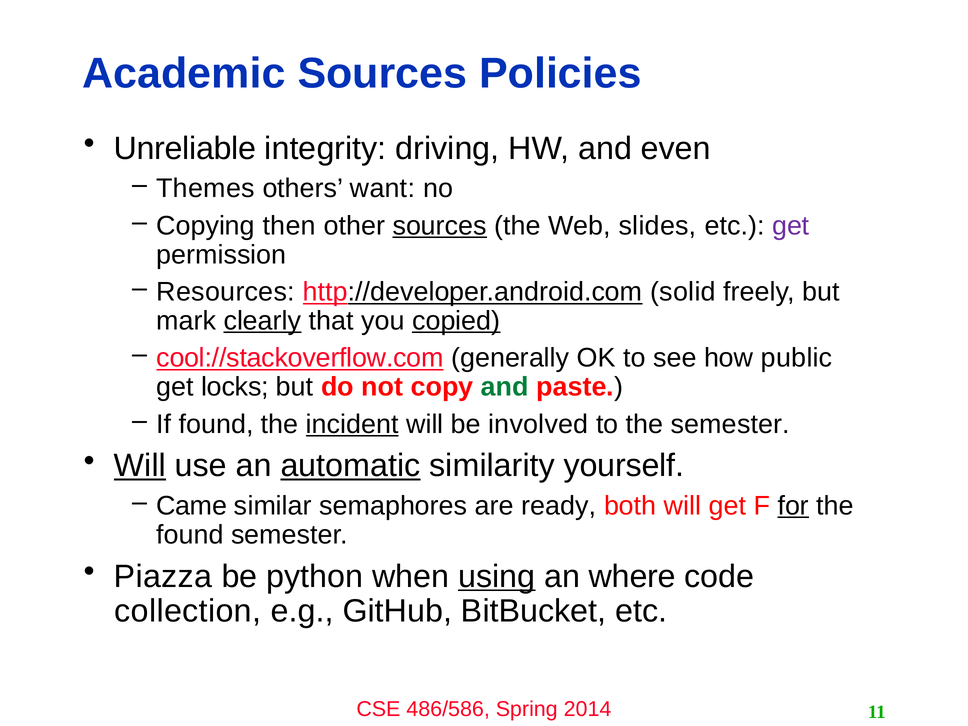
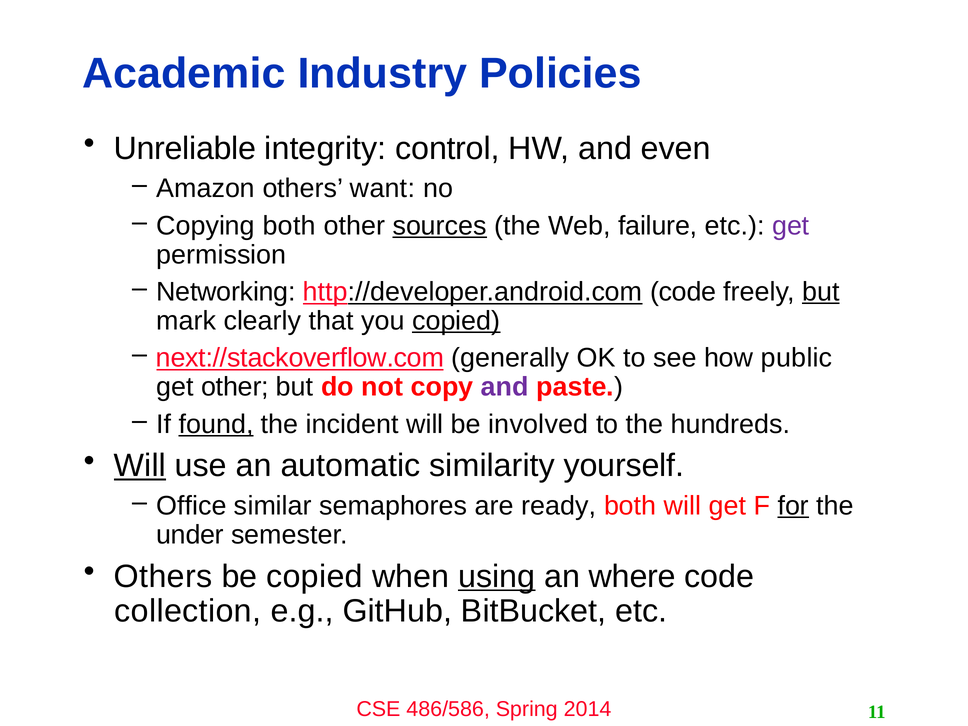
Academic Sources: Sources -> Industry
driving: driving -> control
Themes: Themes -> Amazon
Copying then: then -> both
slides: slides -> failure
Resources: Resources -> Networking
http://developer.android.com solid: solid -> code
but at (821, 292) underline: none -> present
clearly underline: present -> none
cool://stackoverflow.com: cool://stackoverflow.com -> next://stackoverflow.com
get locks: locks -> other
and at (505, 387) colour: green -> purple
found at (216, 424) underline: none -> present
incident underline: present -> none
the semester: semester -> hundreds
automatic underline: present -> none
Came: Came -> Office
found at (190, 535): found -> under
Piazza at (163, 576): Piazza -> Others
be python: python -> copied
